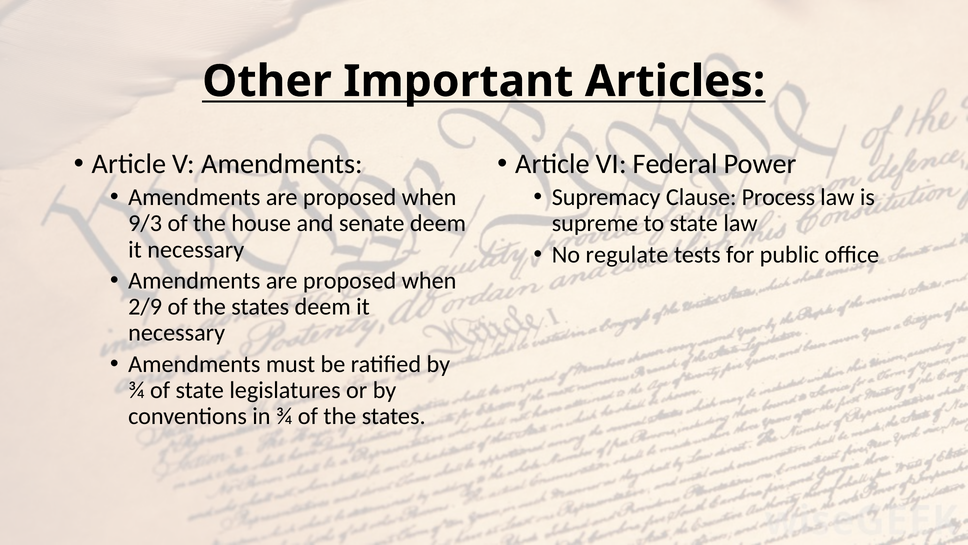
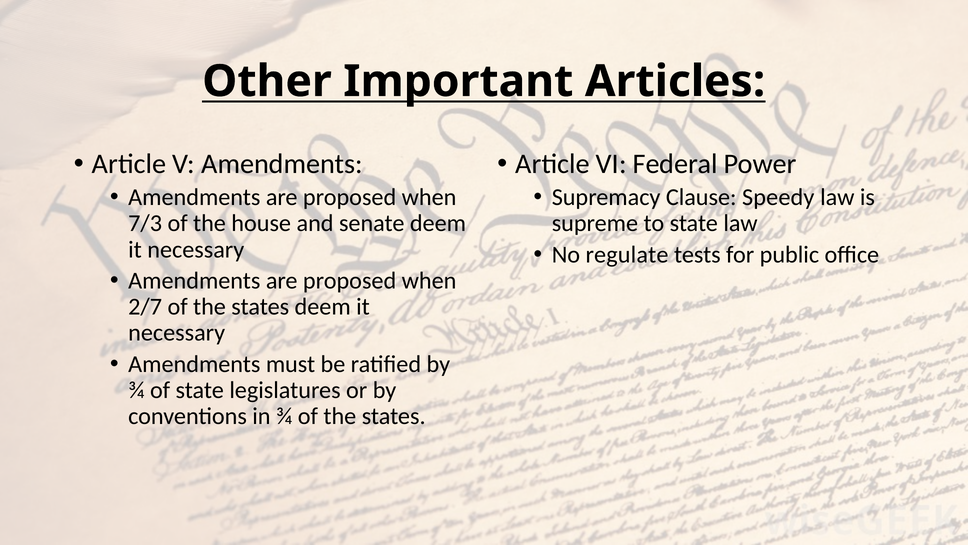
Process: Process -> Speedy
9/3: 9/3 -> 7/3
2/9: 2/9 -> 2/7
